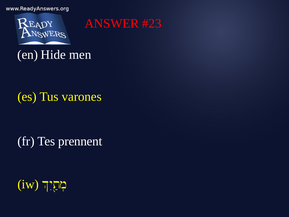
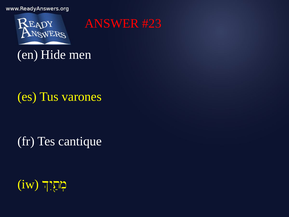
prennent: prennent -> cantique
